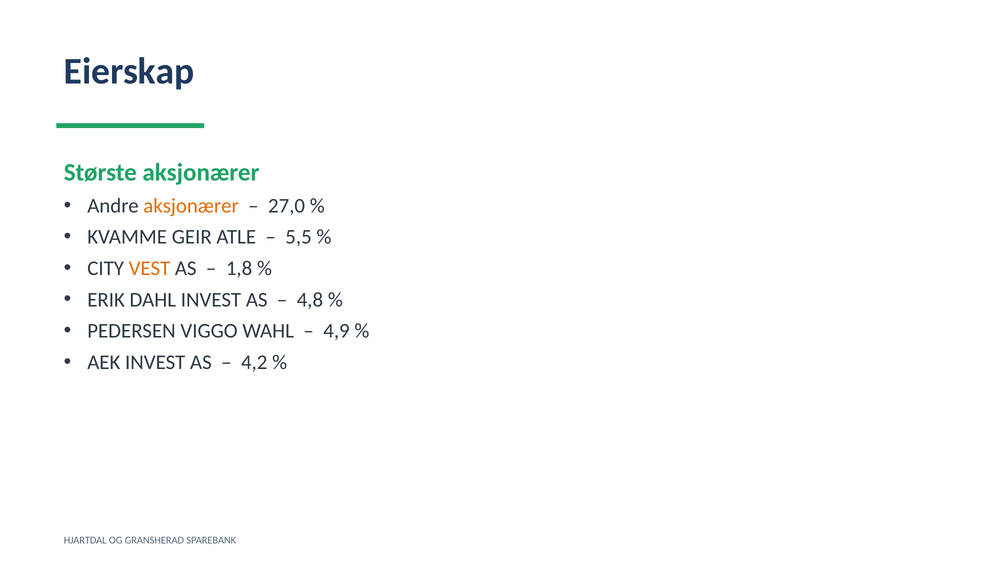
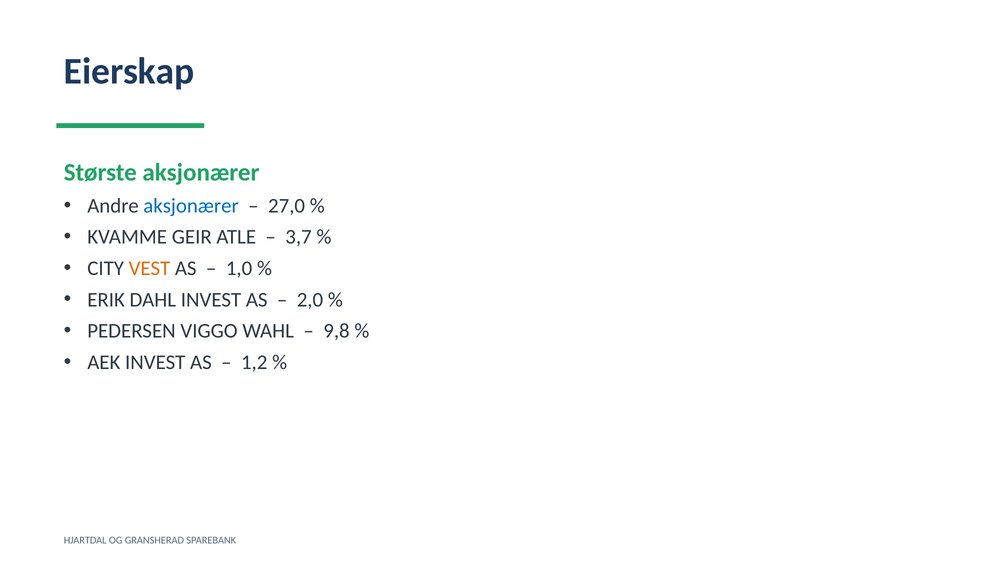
aksjonærer at (191, 206) colour: orange -> blue
5,5: 5,5 -> 3,7
1,8: 1,8 -> 1,0
4,8: 4,8 -> 2,0
4,9: 4,9 -> 9,8
4,2: 4,2 -> 1,2
